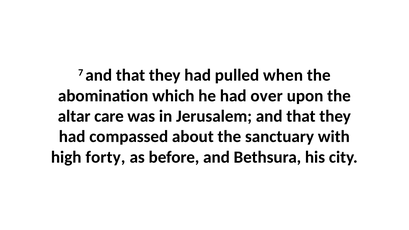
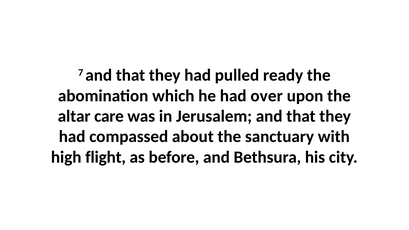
when: when -> ready
forty: forty -> flight
